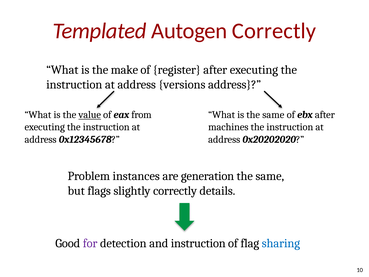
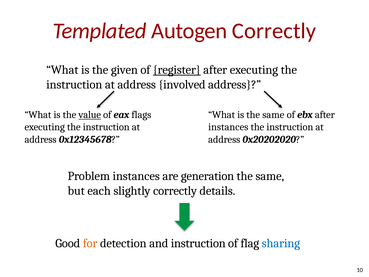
make: make -> given
register underline: none -> present
versions: versions -> involved
from: from -> flags
machines at (228, 127): machines -> instances
flags: flags -> each
for colour: purple -> orange
